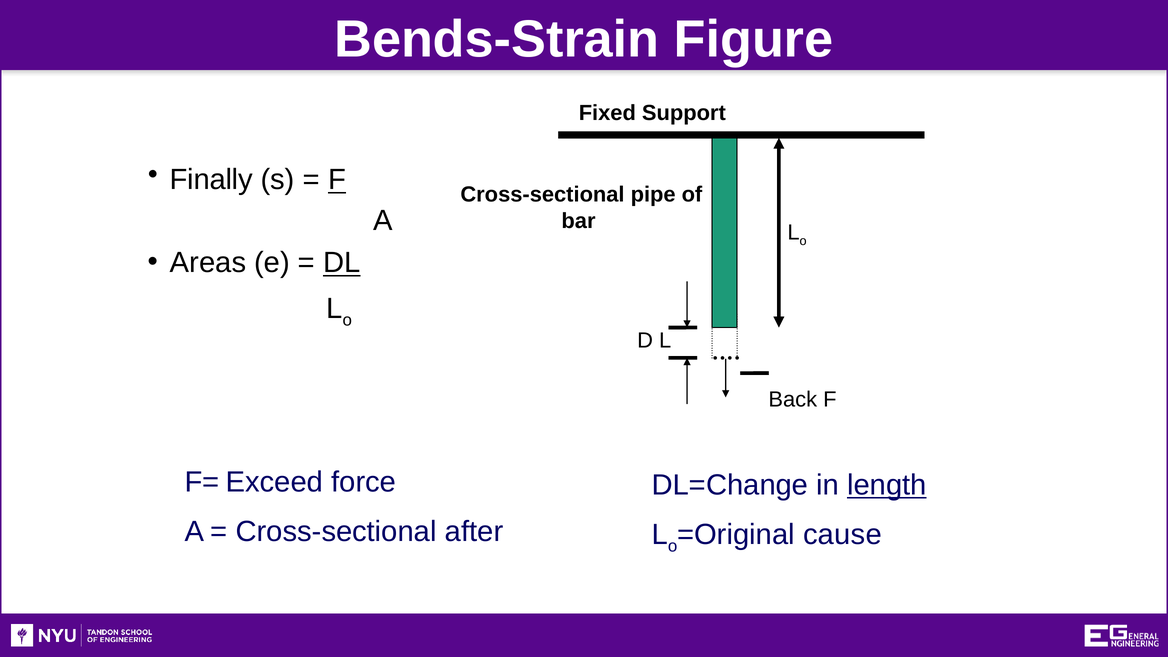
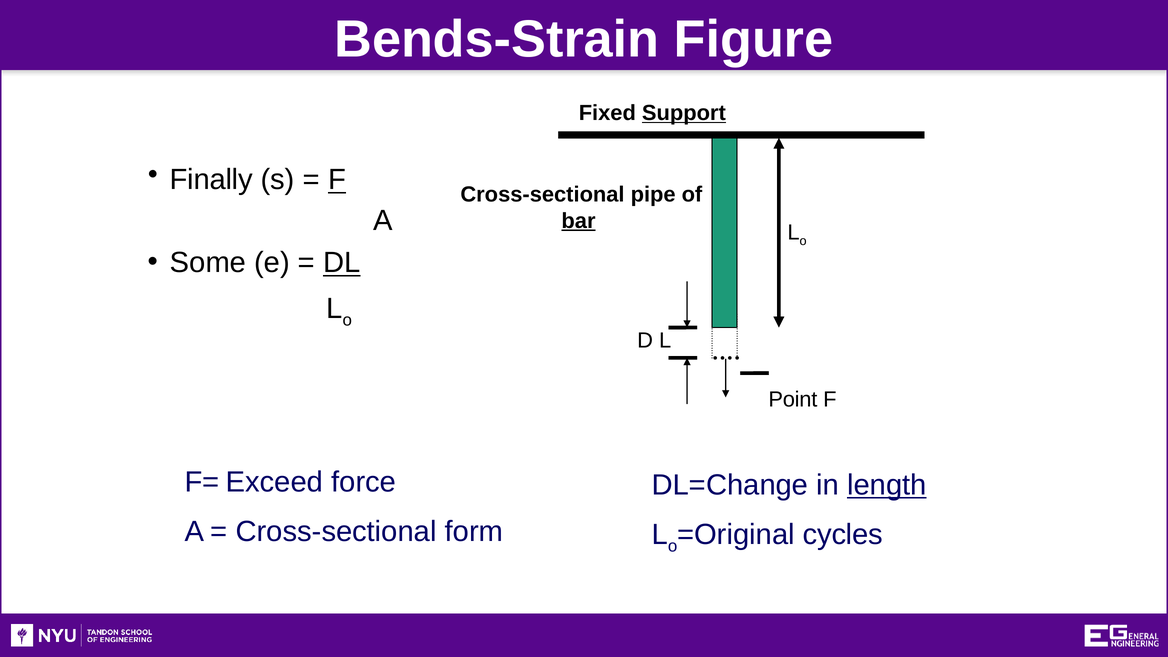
Support underline: none -> present
bar underline: none -> present
Areas: Areas -> Some
Back: Back -> Point
after: after -> form
cause: cause -> cycles
